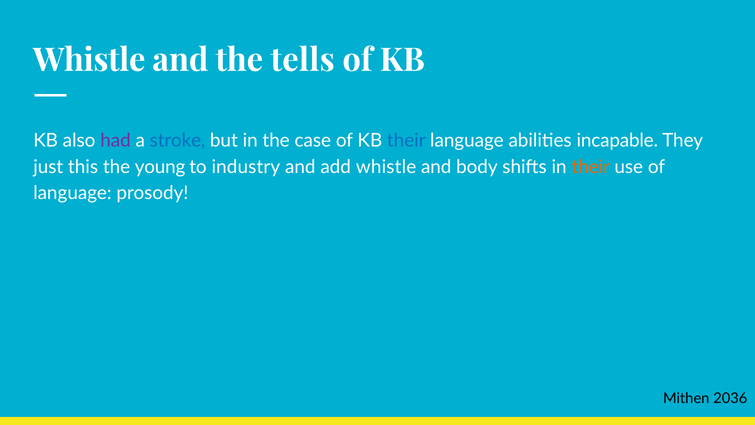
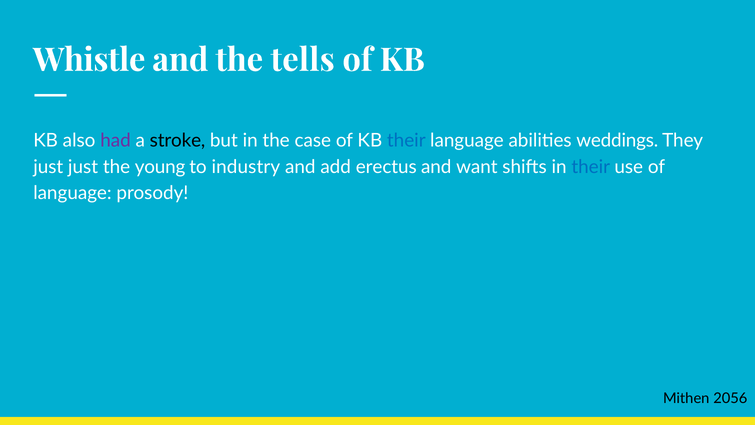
stroke colour: blue -> black
incapable: incapable -> weddings
just this: this -> just
add whistle: whistle -> erectus
body: body -> want
their at (591, 167) colour: orange -> blue
2036: 2036 -> 2056
